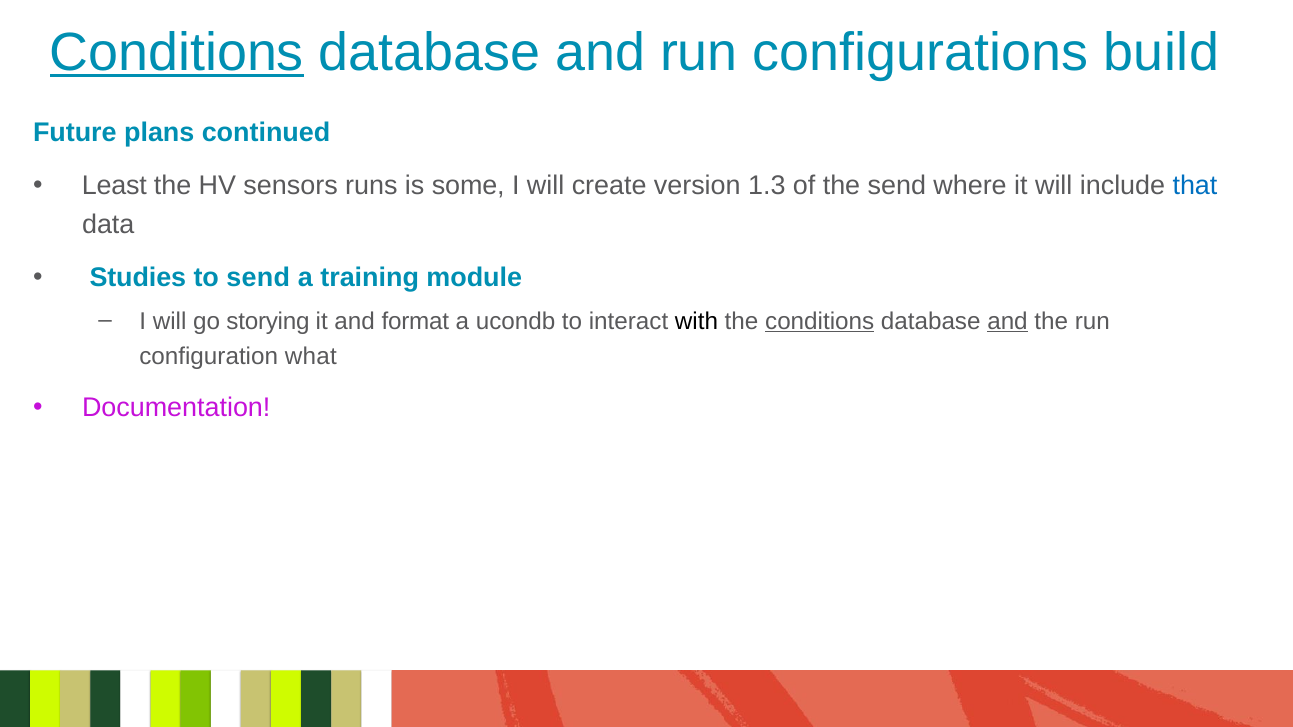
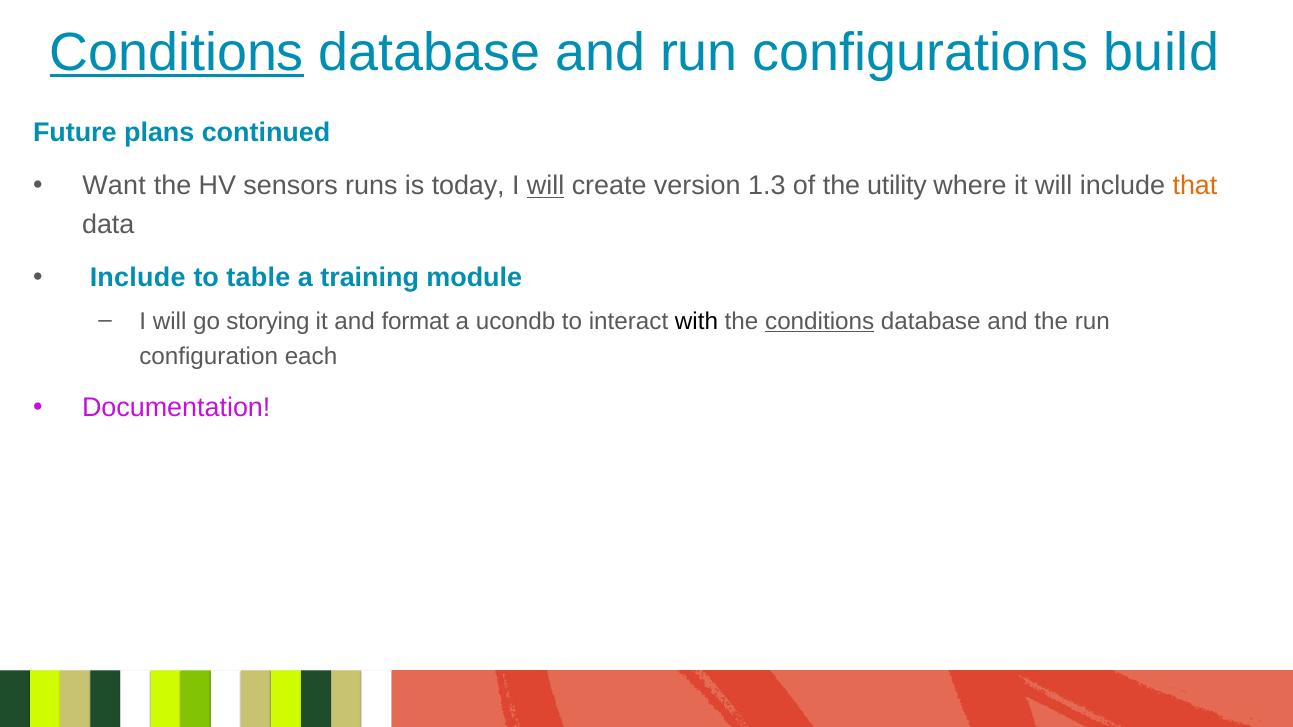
Least: Least -> Want
some: some -> today
will at (546, 186) underline: none -> present
the send: send -> utility
that colour: blue -> orange
Studies at (138, 278): Studies -> Include
to send: send -> table
and at (1008, 321) underline: present -> none
what: what -> each
